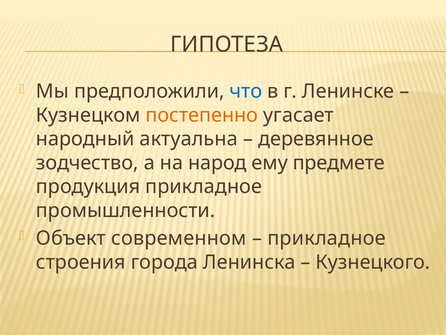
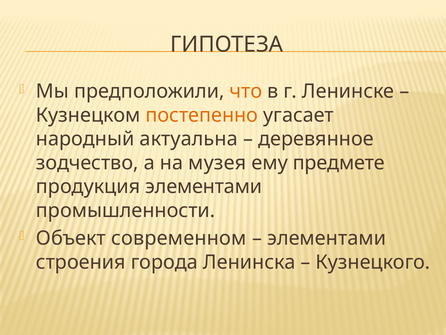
что colour: blue -> orange
народ: народ -> музея
продукция прикладное: прикладное -> элементами
прикладное at (327, 238): прикладное -> элементами
